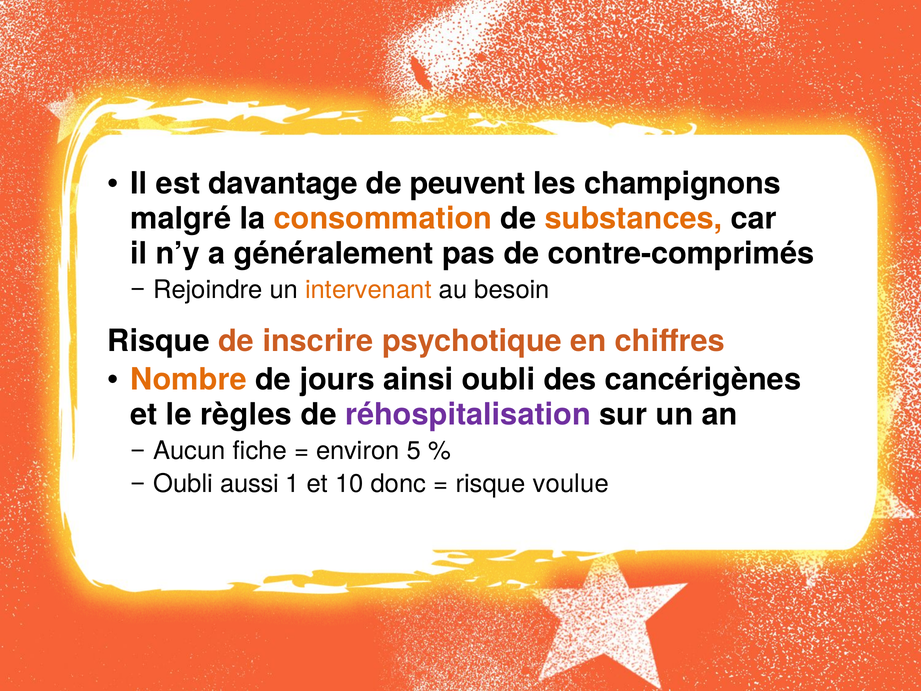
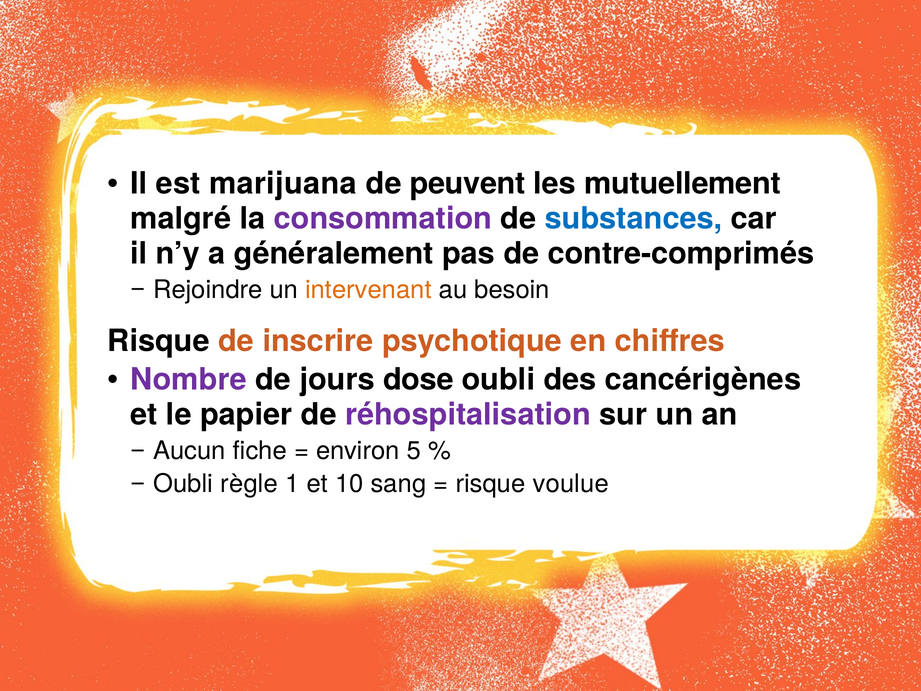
davantage: davantage -> marijuana
champignons: champignons -> mutuellement
consommation colour: orange -> purple
substances colour: orange -> blue
Nombre colour: orange -> purple
ainsi: ainsi -> dose
règles: règles -> papier
aussi: aussi -> règle
donc: donc -> sang
